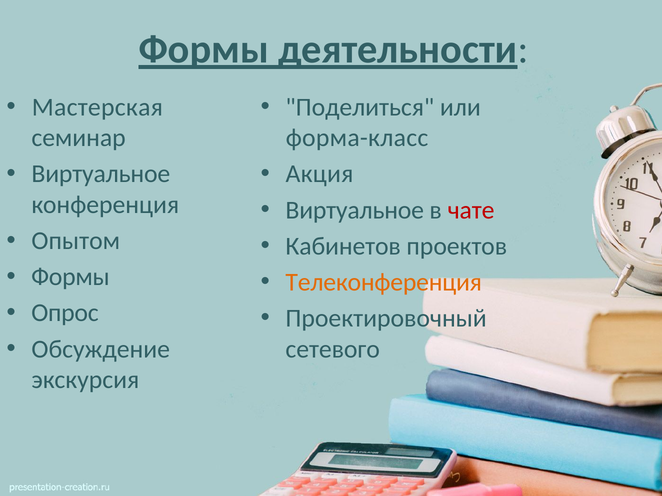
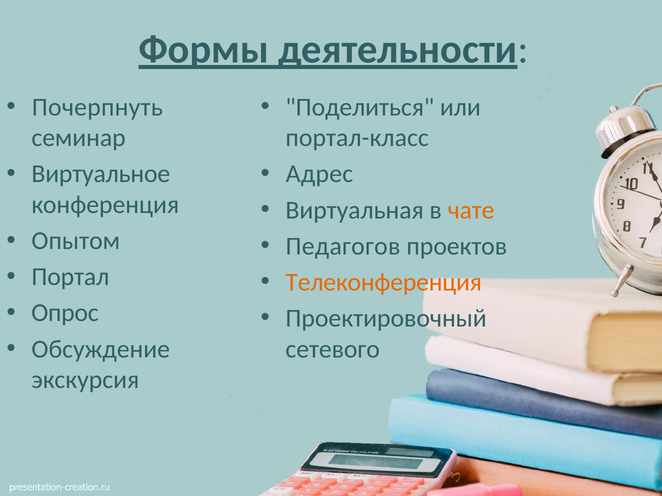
Мастерская: Мастерская -> Почерпнуть
форма-класс: форма-класс -> портал-класс
Акция: Акция -> Адрес
Виртуальное at (355, 210): Виртуальное -> Виртуальная
чате colour: red -> orange
Кабинетов: Кабинетов -> Педагогов
Формы at (70, 277): Формы -> Портал
